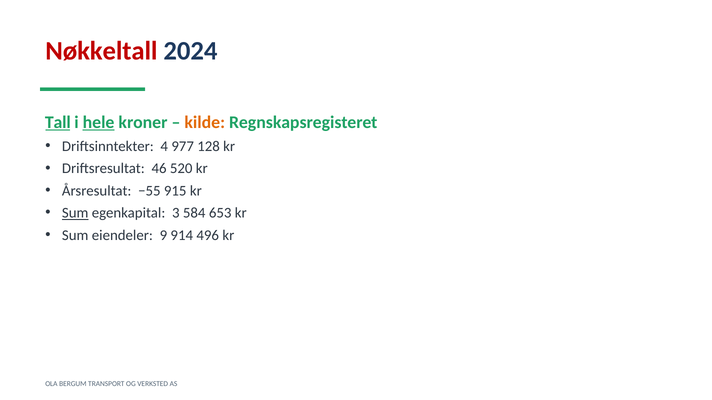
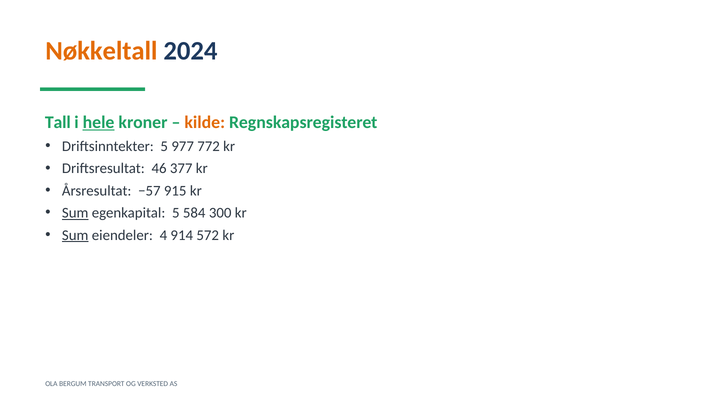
Nøkkeltall colour: red -> orange
Tall underline: present -> none
Driftsinntekter 4: 4 -> 5
128: 128 -> 772
520: 520 -> 377
−55: −55 -> −57
egenkapital 3: 3 -> 5
653: 653 -> 300
Sum at (75, 235) underline: none -> present
9: 9 -> 4
496: 496 -> 572
